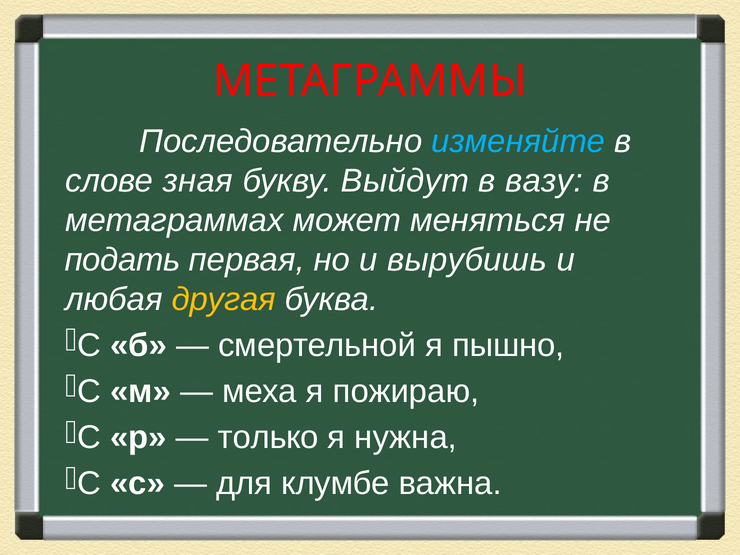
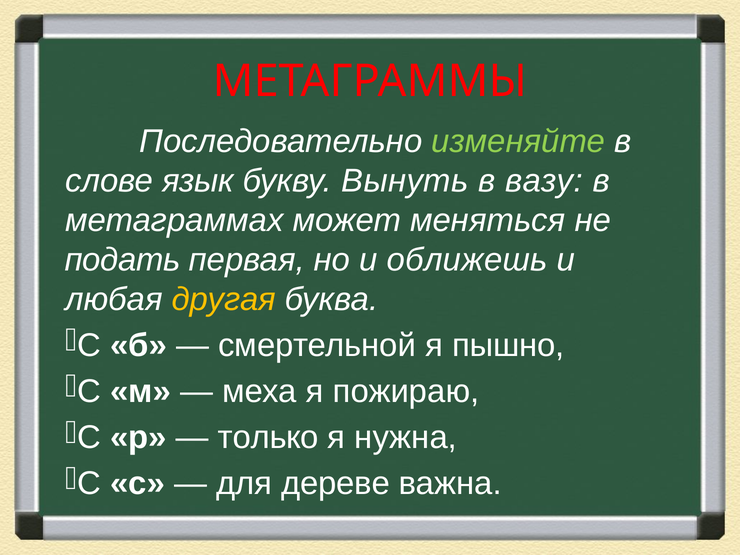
изменяйте colour: light blue -> light green
зная: зная -> язык
Выйдут: Выйдут -> Вынуть
вырубишь: вырубишь -> оближешь
клумбе: клумбе -> дереве
